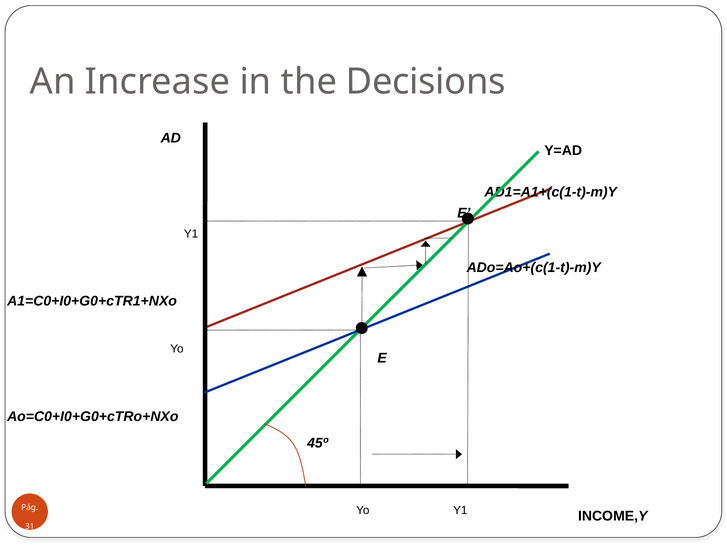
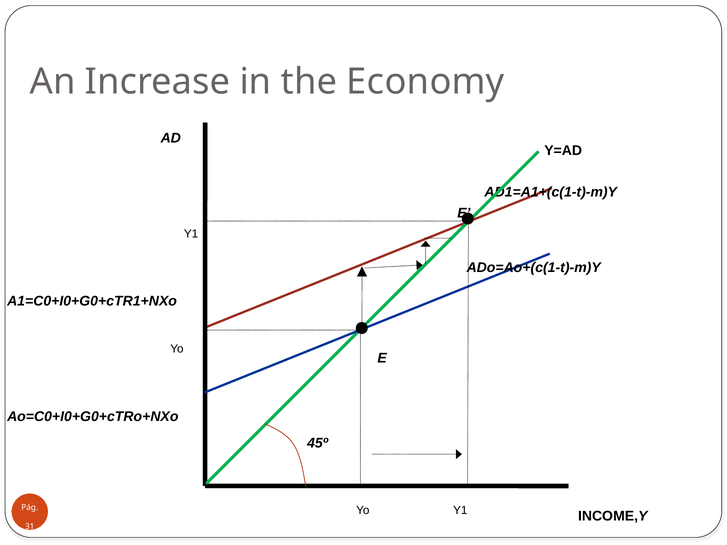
Decisions: Decisions -> Economy
